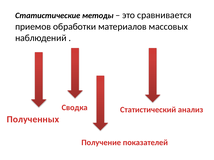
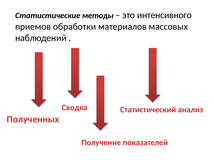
сравнивается: сравнивается -> интенсивного
